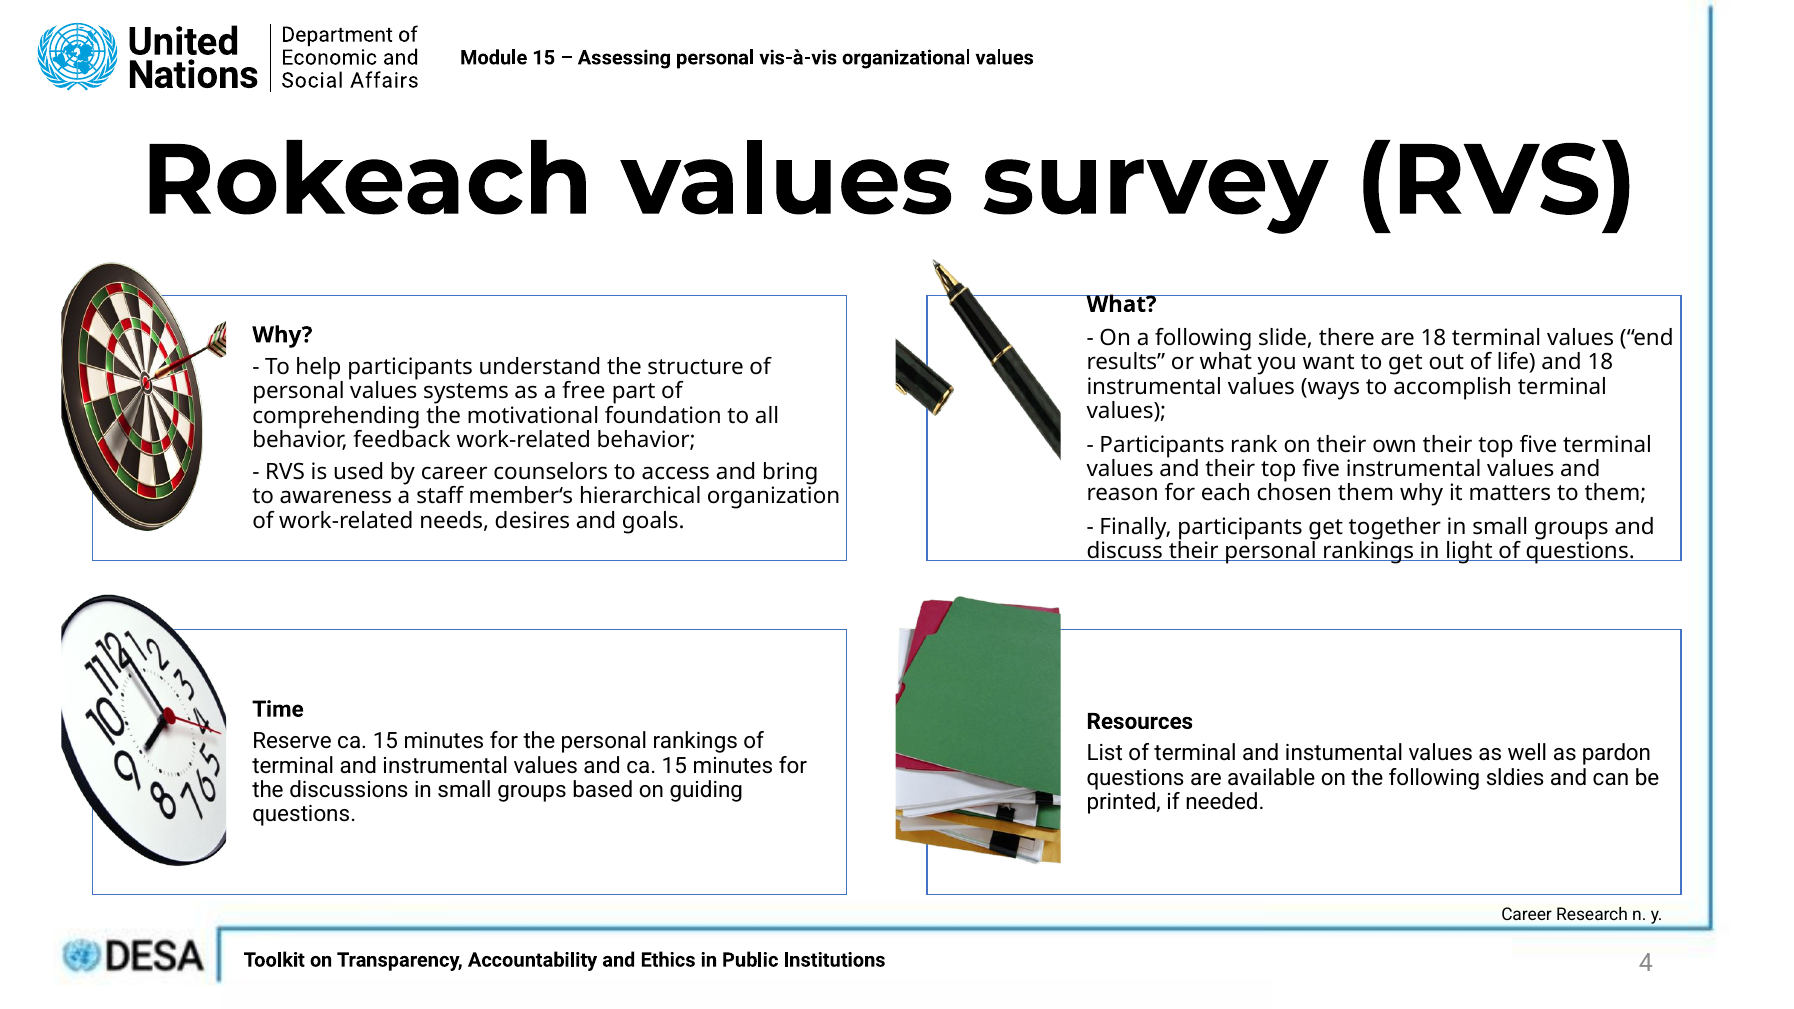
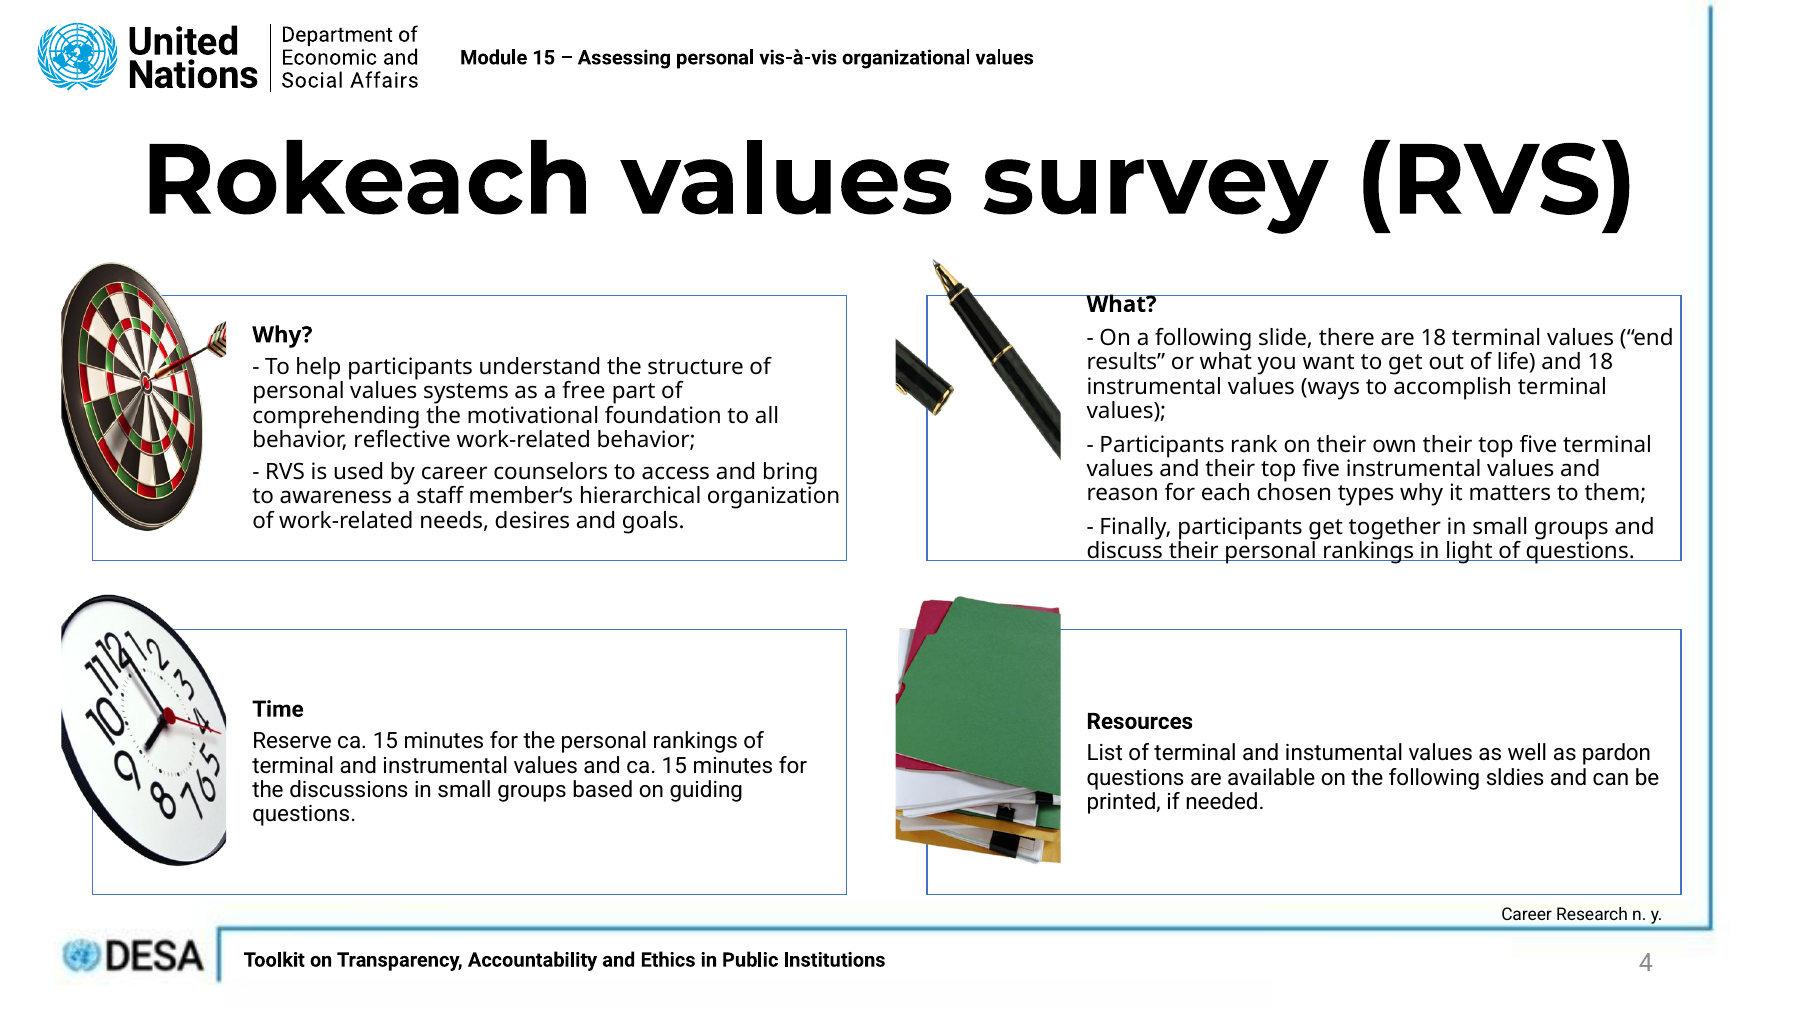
feedback: feedback -> reflective
chosen them: them -> types
